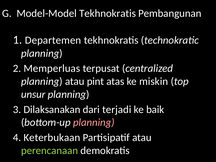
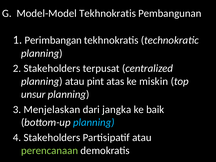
Departemen: Departemen -> Perimbangan
2 Memperluas: Memperluas -> Stakeholders
Dilaksanakan: Dilaksanakan -> Menjelaskan
terjadi: terjadi -> jangka
planning at (94, 122) colour: pink -> light blue
4 Keterbukaan: Keterbukaan -> Stakeholders
